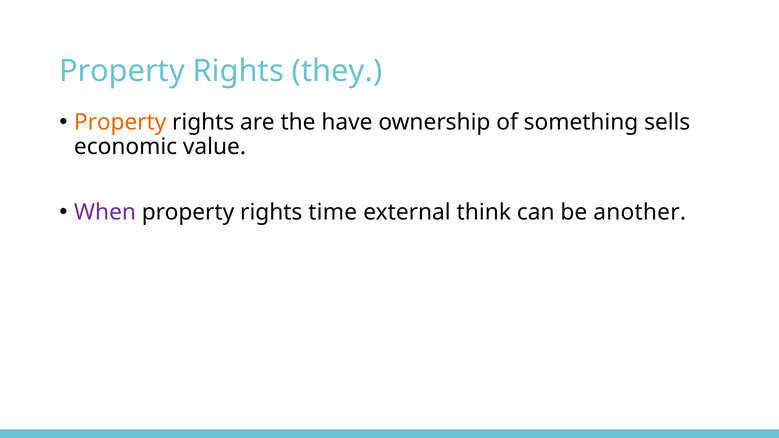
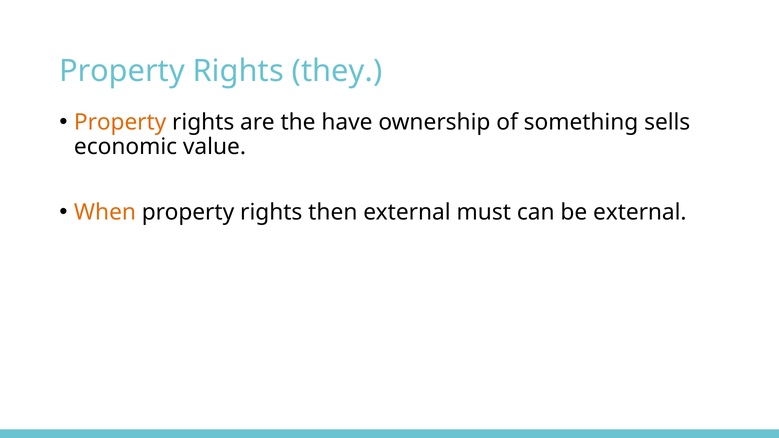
When colour: purple -> orange
time: time -> then
think: think -> must
be another: another -> external
